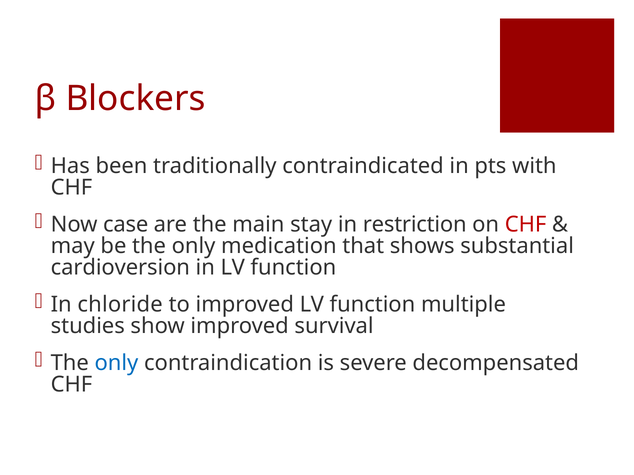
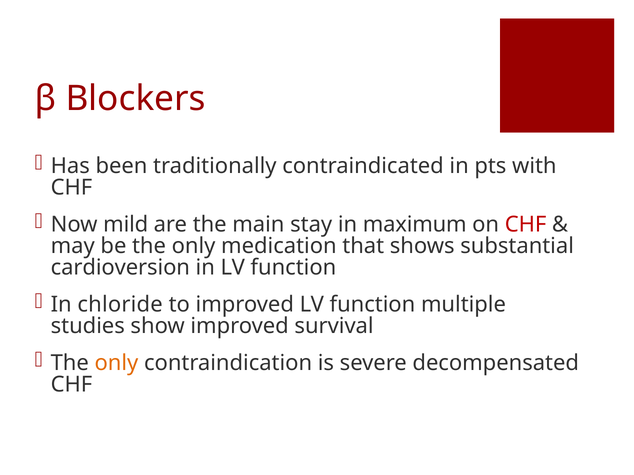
case: case -> mild
restriction: restriction -> maximum
only at (116, 363) colour: blue -> orange
